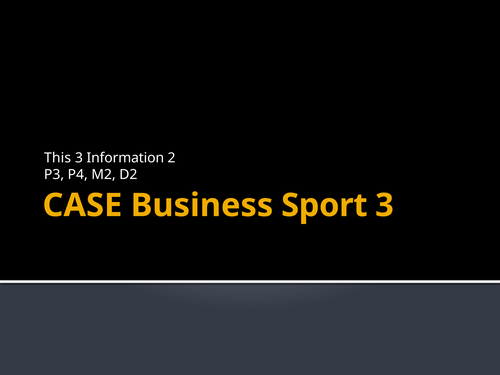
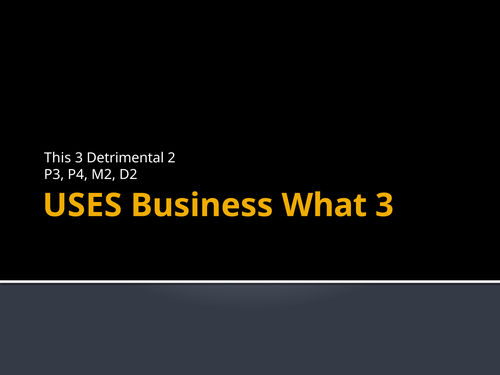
Information: Information -> Detrimental
CASE: CASE -> USES
Sport: Sport -> What
